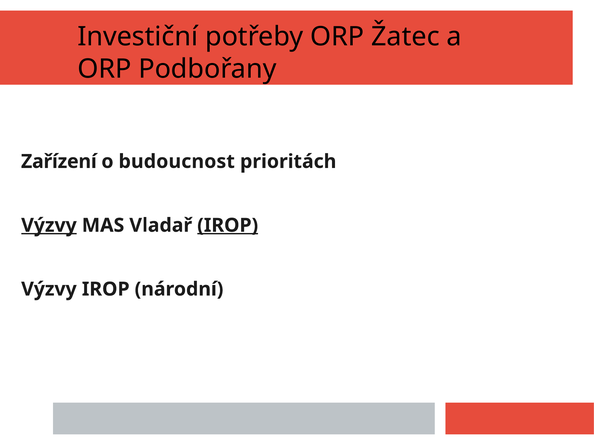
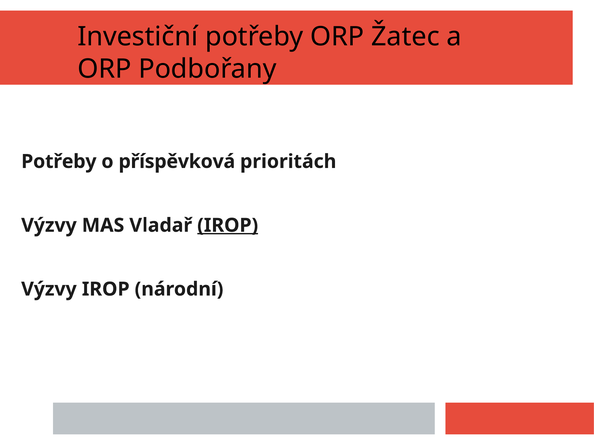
Zařízení at (59, 162): Zařízení -> Potřeby
budoucnost: budoucnost -> příspěvková
Výzvy at (49, 226) underline: present -> none
